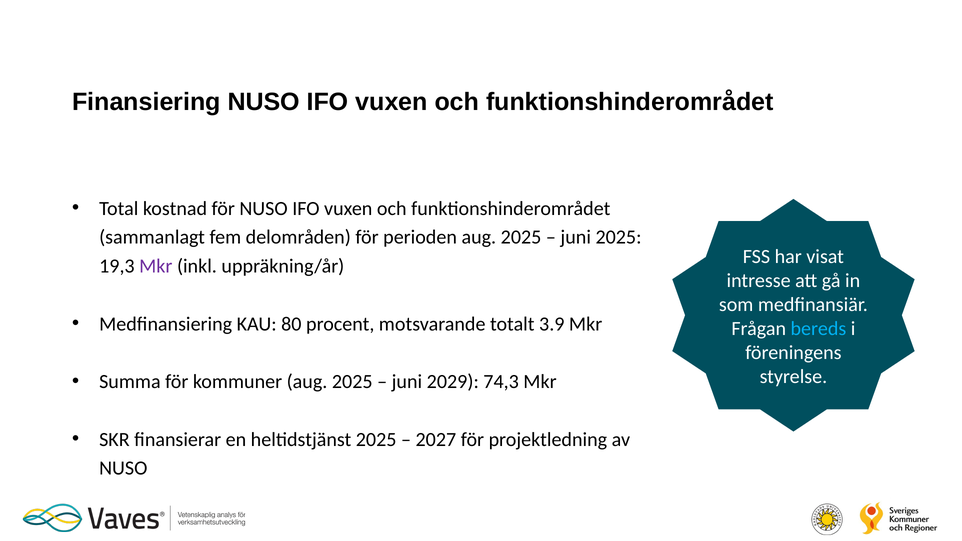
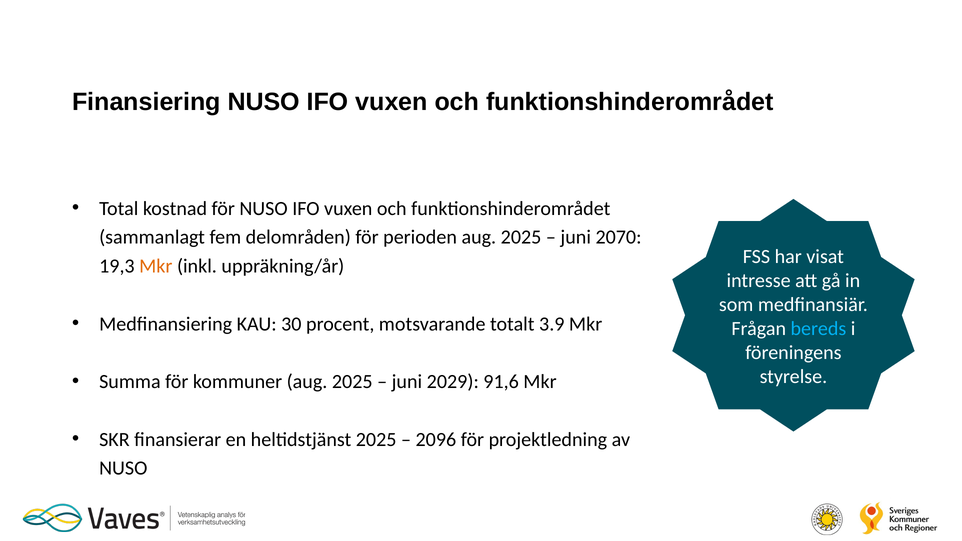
juni 2025: 2025 -> 2070
Mkr at (156, 266) colour: purple -> orange
80: 80 -> 30
74,3: 74,3 -> 91,6
2027: 2027 -> 2096
